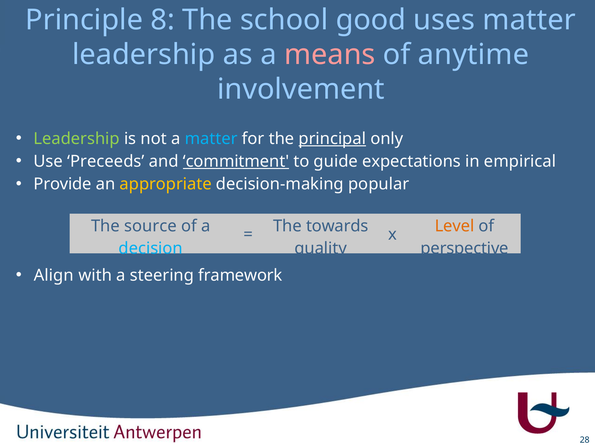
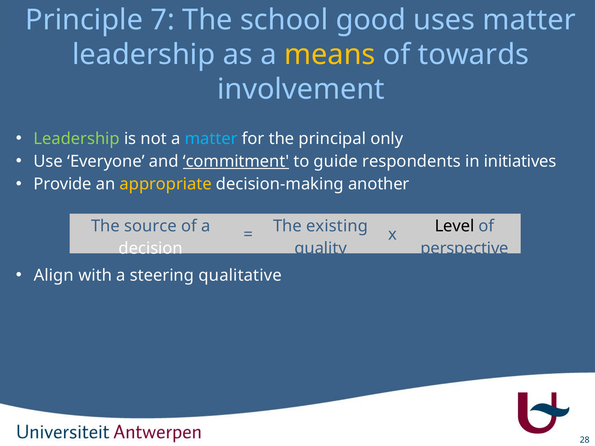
8: 8 -> 7
means colour: pink -> yellow
anytime: anytime -> towards
principal underline: present -> none
Preceeds: Preceeds -> Everyone
expectations: expectations -> respondents
empirical: empirical -> initiatives
popular: popular -> another
towards: towards -> existing
Level colour: orange -> black
decision colour: light blue -> white
framework: framework -> qualitative
